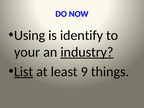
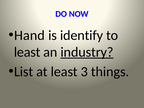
Using: Using -> Hand
your at (27, 52): your -> least
List underline: present -> none
9: 9 -> 3
